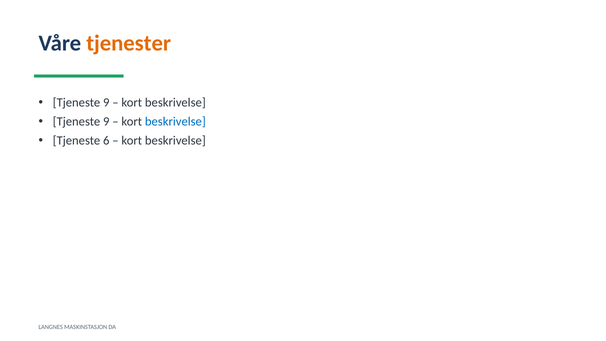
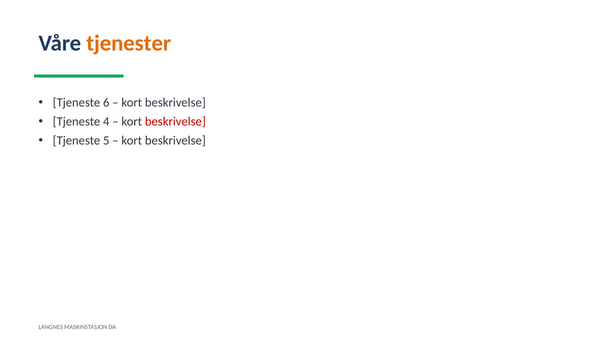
9 at (106, 103): 9 -> 6
9 at (106, 122): 9 -> 4
beskrivelse at (175, 122) colour: blue -> red
6: 6 -> 5
